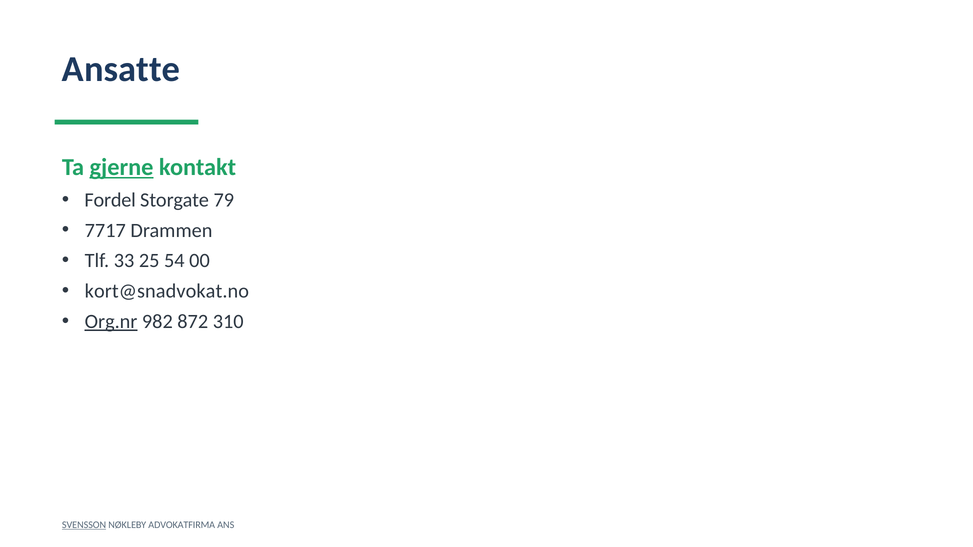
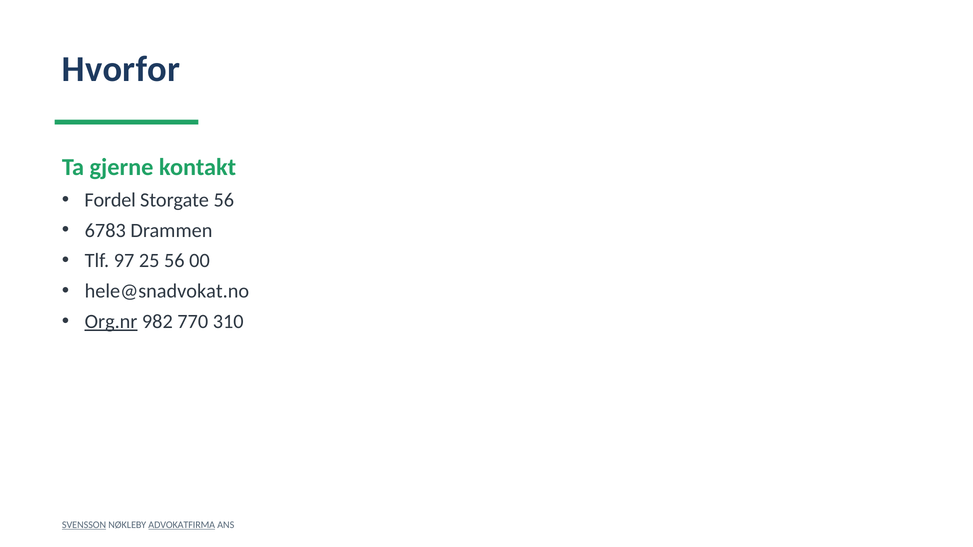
Ansatte: Ansatte -> Hvorfor
gjerne underline: present -> none
Storgate 79: 79 -> 56
7717: 7717 -> 6783
33: 33 -> 97
25 54: 54 -> 56
kort@snadvokat.no: kort@snadvokat.no -> hele@snadvokat.no
872: 872 -> 770
ADVOKATFIRMA underline: none -> present
